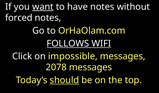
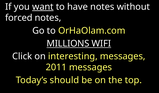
FOLLOWS: FOLLOWS -> MILLIONS
impossible: impossible -> interesting
2078: 2078 -> 2011
should underline: present -> none
